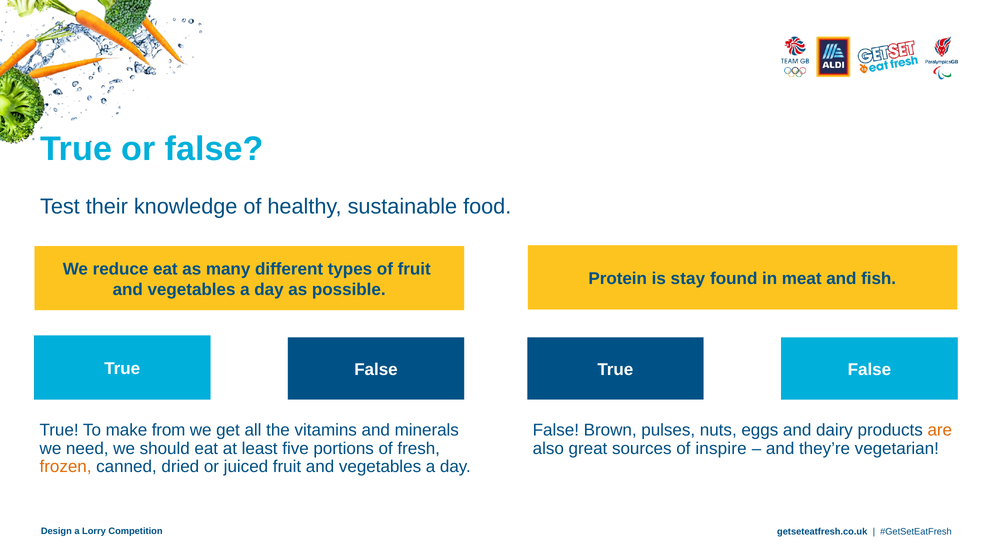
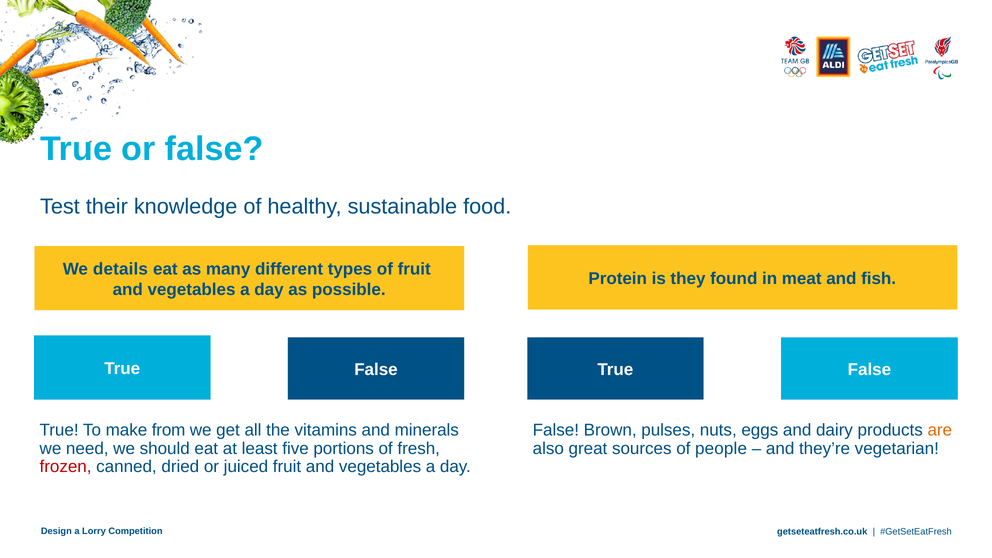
reduce: reduce -> details
stay: stay -> they
inspire: inspire -> people
frozen colour: orange -> red
